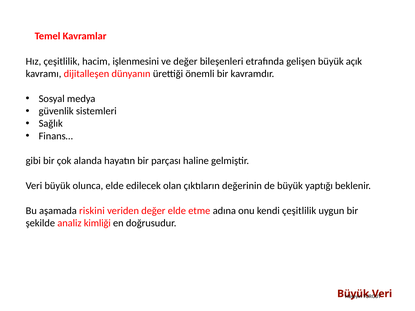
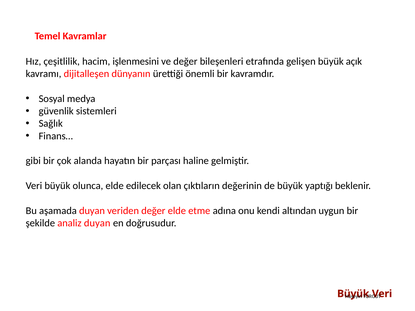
aşamada riskini: riskini -> duyan
kendi çeşitlilik: çeşitlilik -> altından
analiz kimliği: kimliği -> duyan
